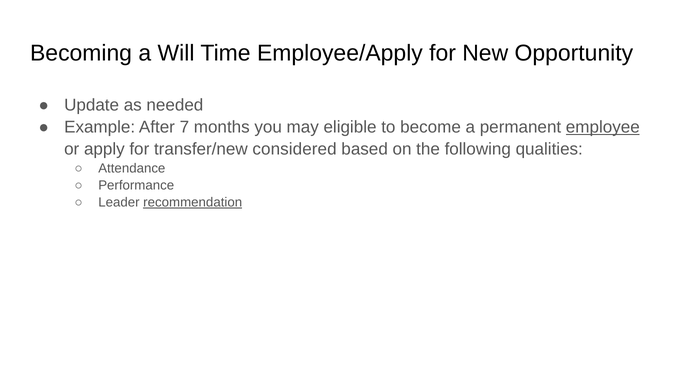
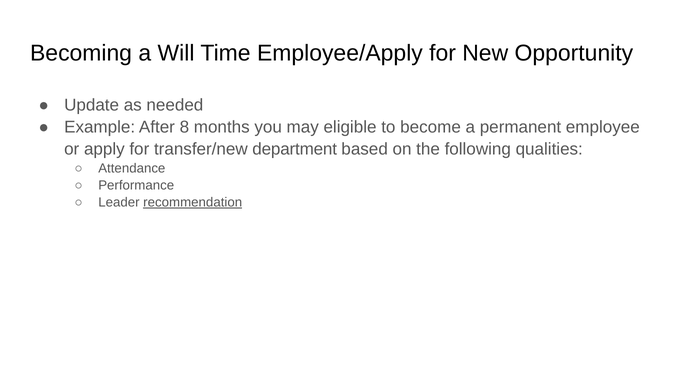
7: 7 -> 8
employee underline: present -> none
considered: considered -> department
